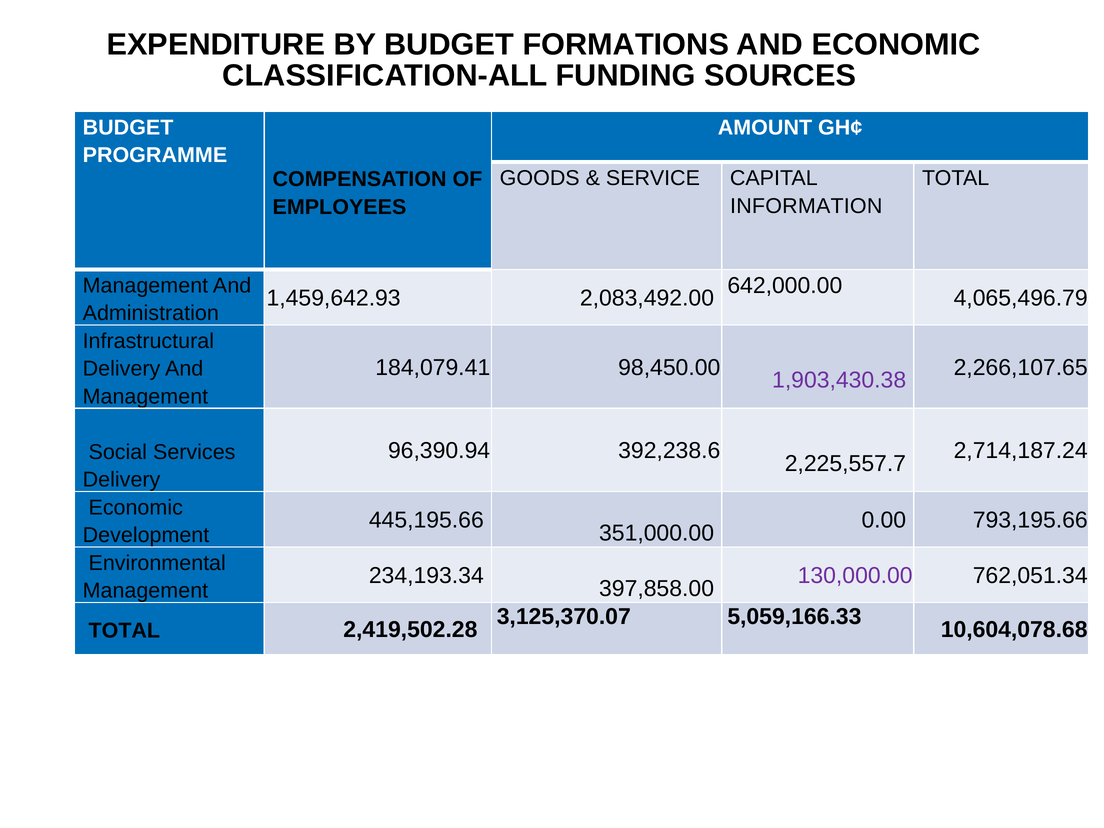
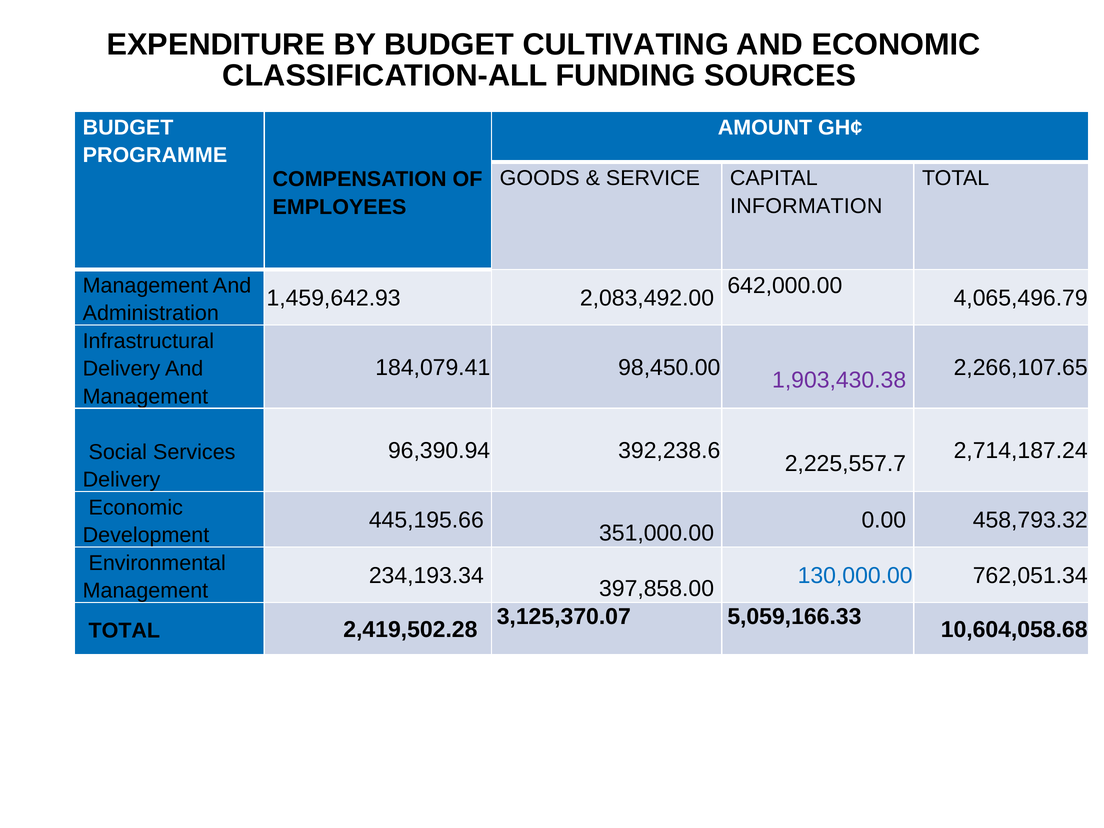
FORMATIONS: FORMATIONS -> CULTIVATING
793,195.66: 793,195.66 -> 458,793.32
130,000.00 colour: purple -> blue
10,604,078.68: 10,604,078.68 -> 10,604,058.68
